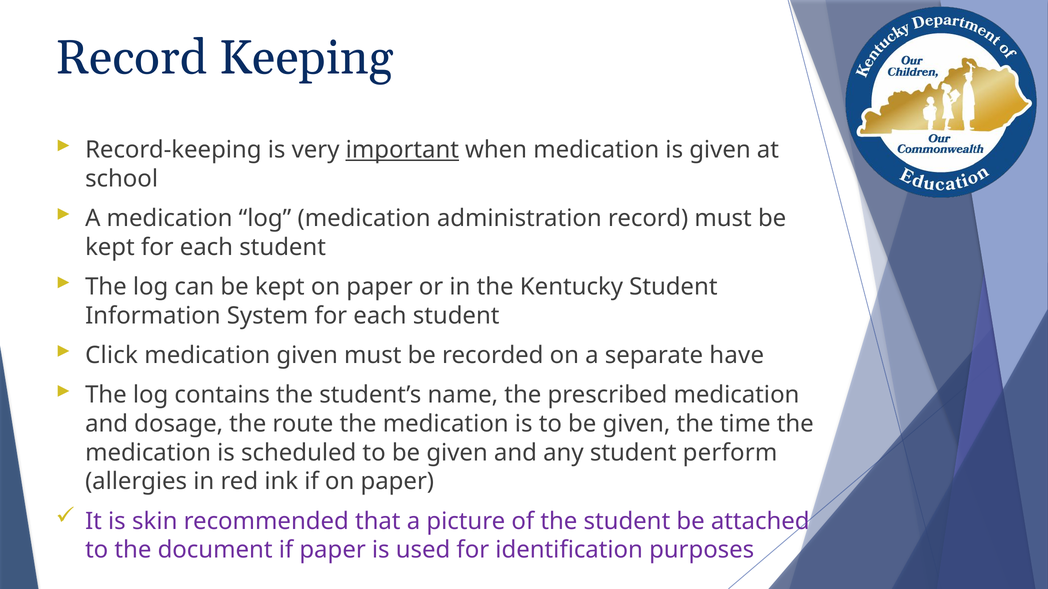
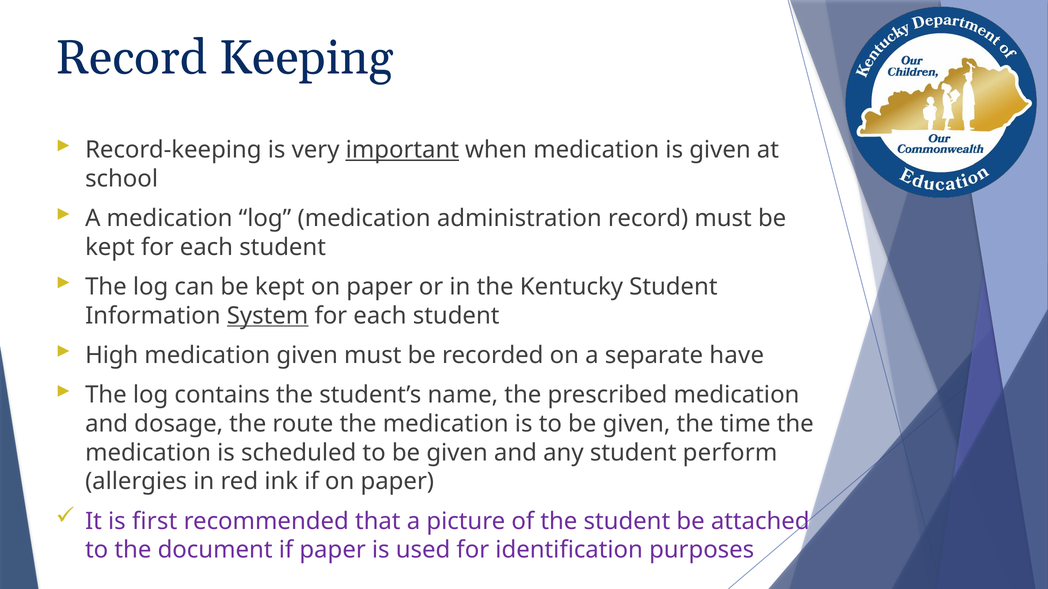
System underline: none -> present
Click: Click -> High
skin: skin -> first
